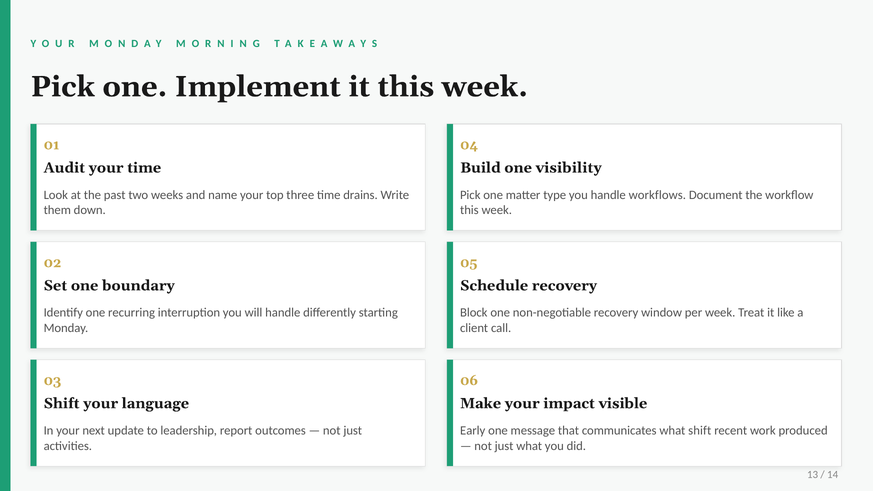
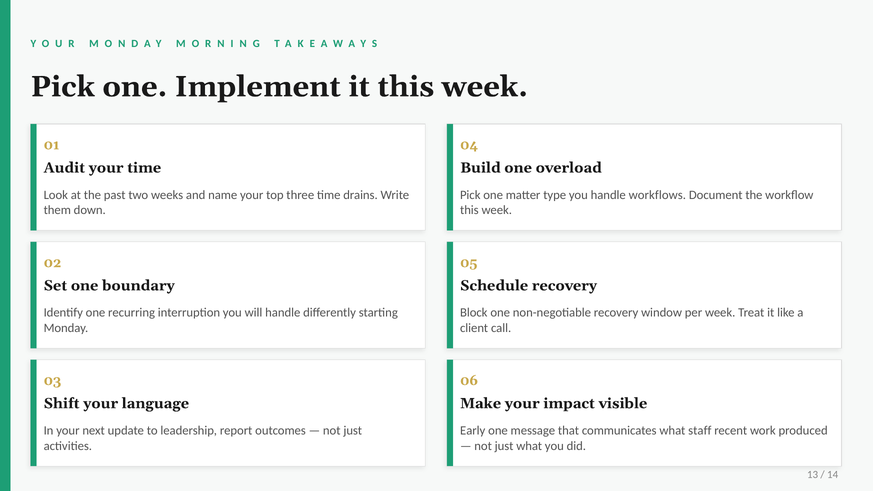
visibility: visibility -> overload
what shift: shift -> staff
